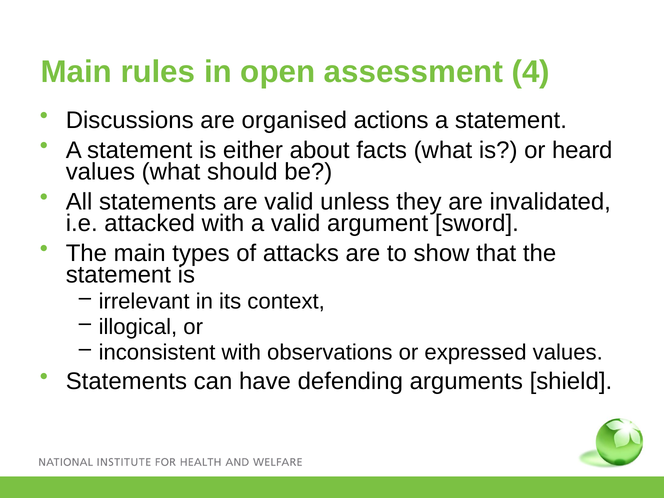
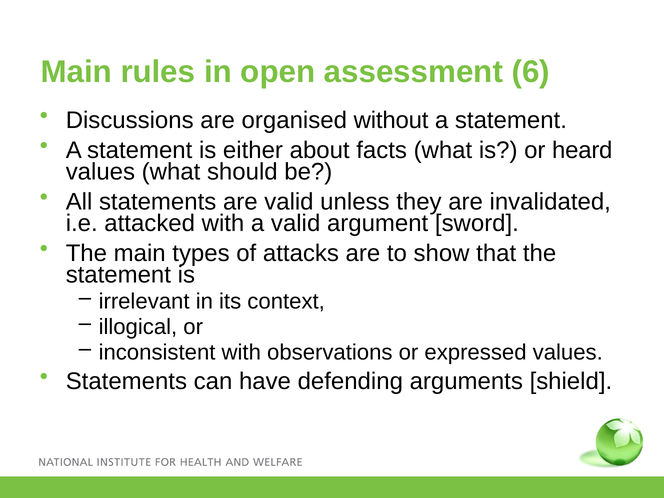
4: 4 -> 6
actions: actions -> without
